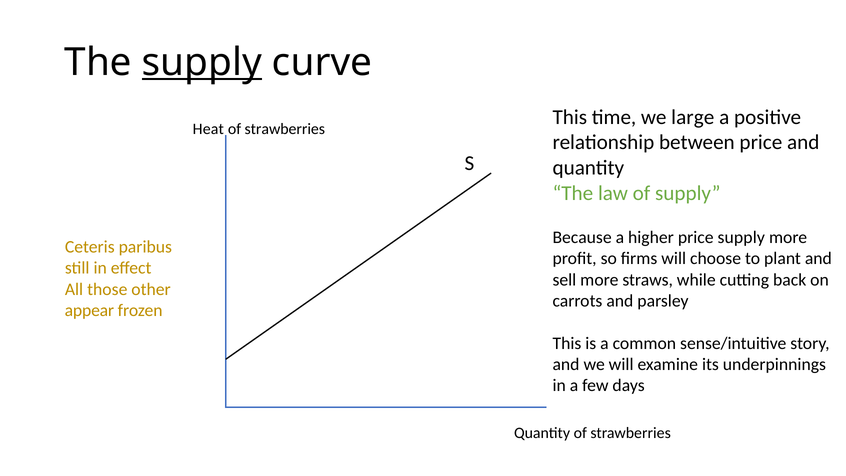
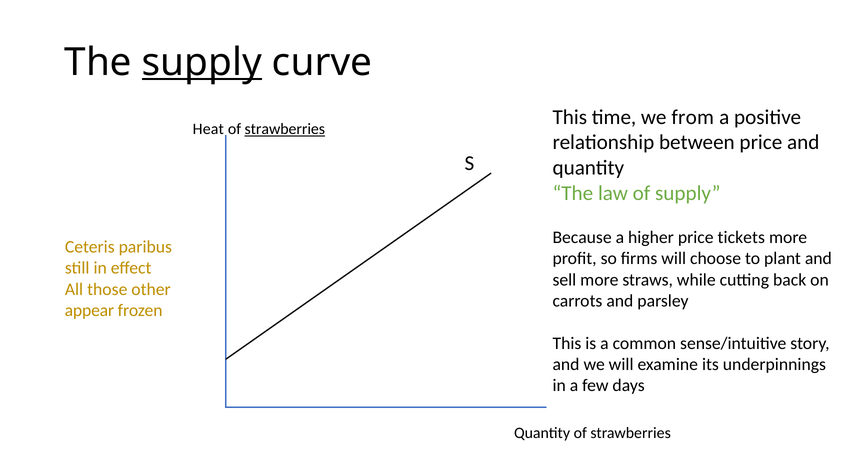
large: large -> from
strawberries at (285, 129) underline: none -> present
price supply: supply -> tickets
